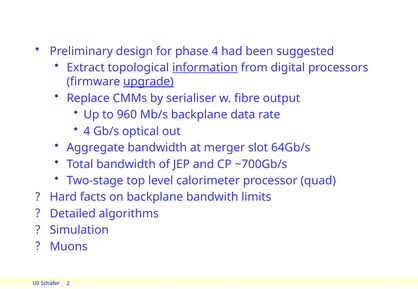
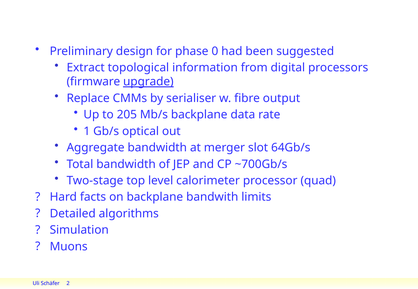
phase 4: 4 -> 0
information underline: present -> none
960: 960 -> 205
4 at (87, 131): 4 -> 1
